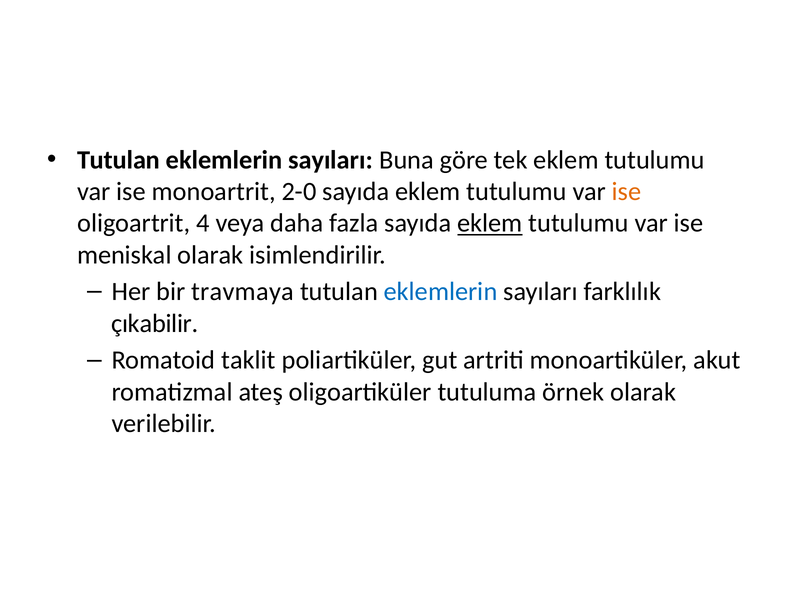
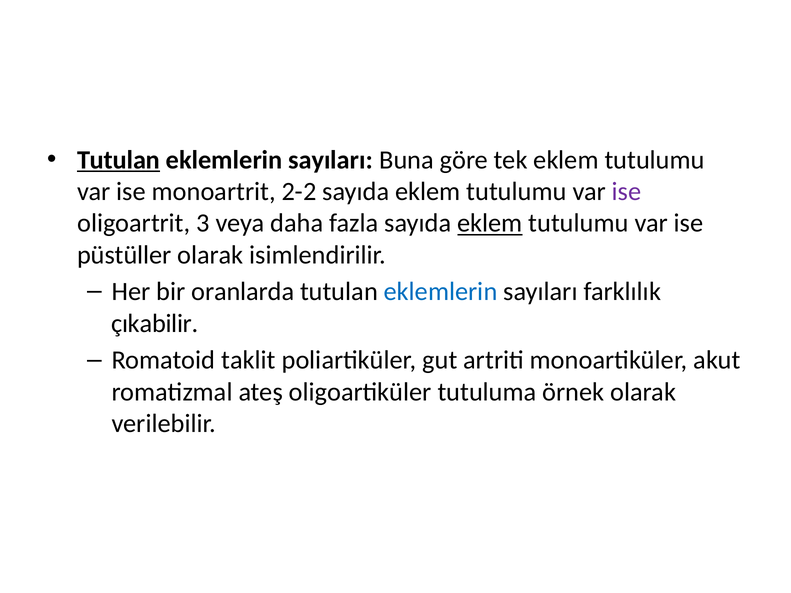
Tutulan at (119, 160) underline: none -> present
2-0: 2-0 -> 2-2
ise at (627, 192) colour: orange -> purple
4: 4 -> 3
meniskal: meniskal -> püstüller
travmaya: travmaya -> oranlarda
